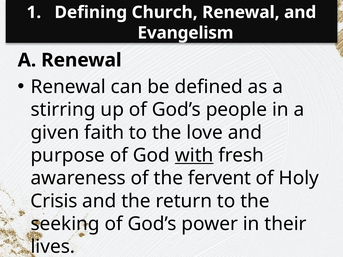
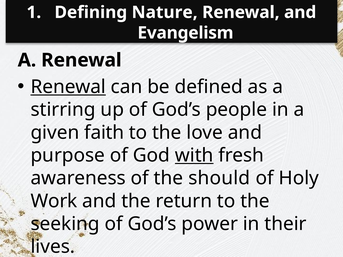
Church: Church -> Nature
Renewal at (68, 87) underline: none -> present
fervent: fervent -> should
Crisis: Crisis -> Work
